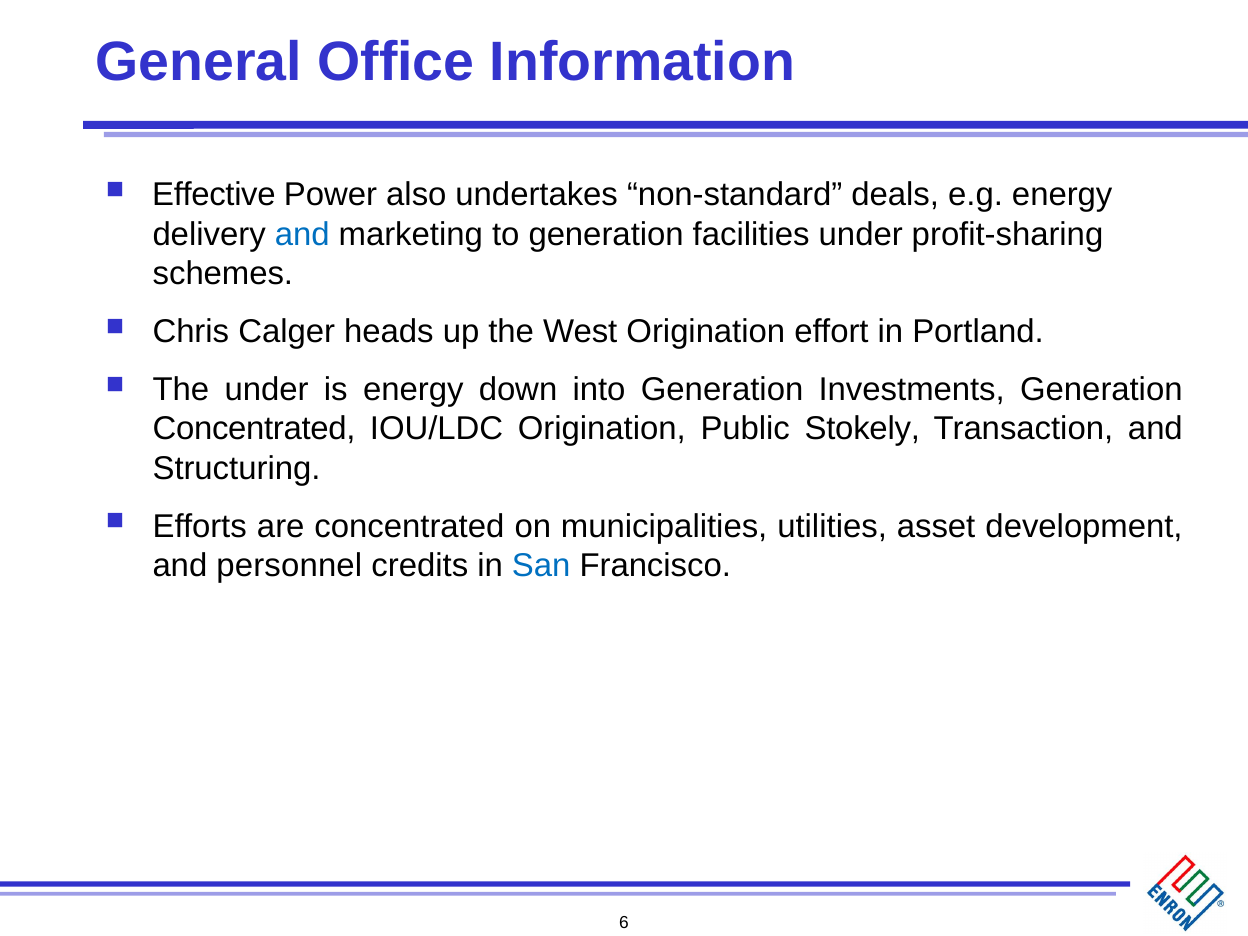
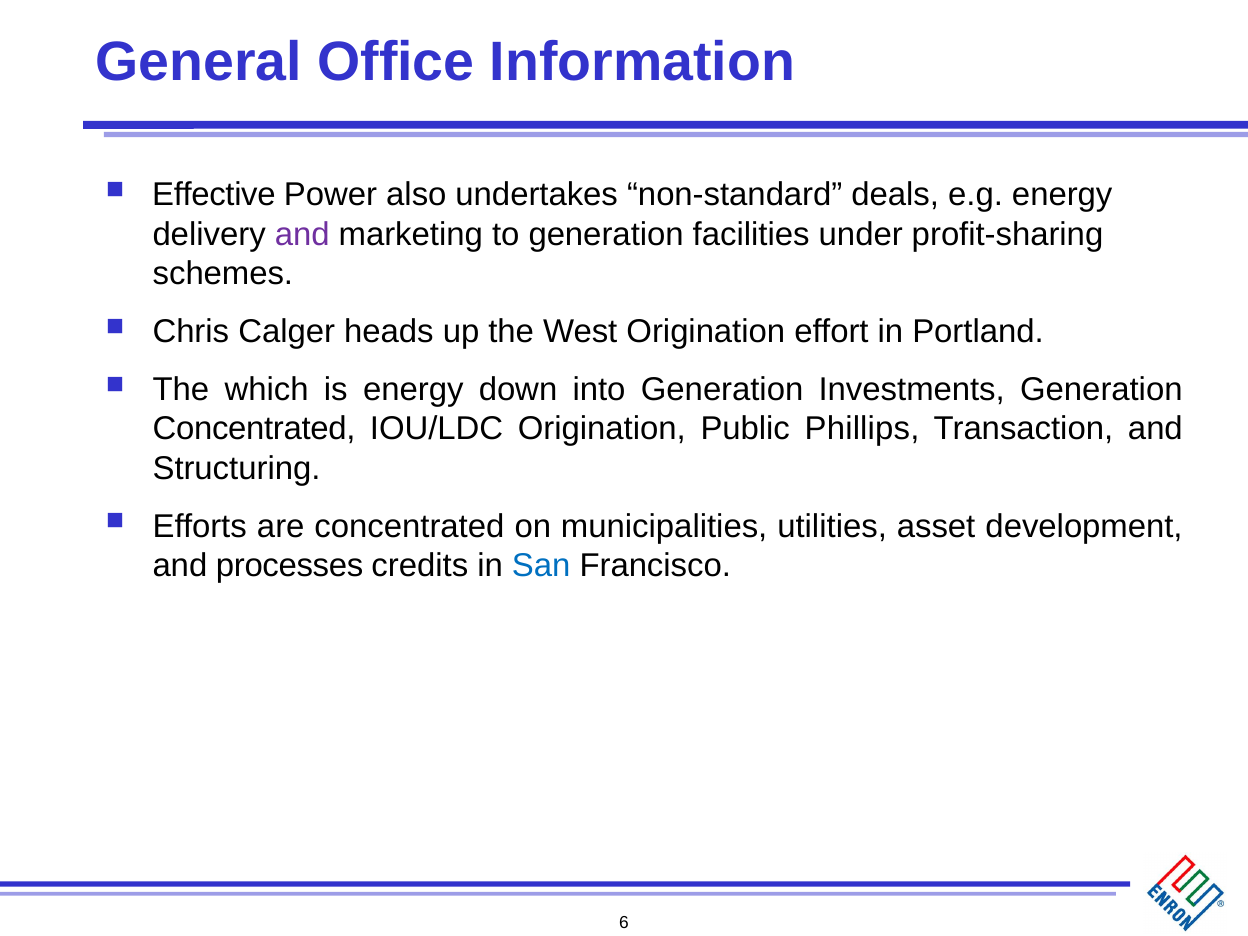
and at (302, 234) colour: blue -> purple
The under: under -> which
Stokely: Stokely -> Phillips
personnel: personnel -> processes
